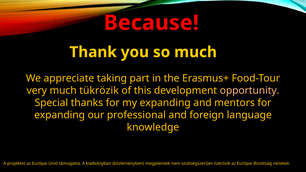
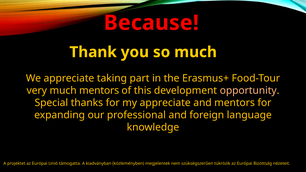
much tükrözik: tükrözik -> mentors
my expanding: expanding -> appreciate
